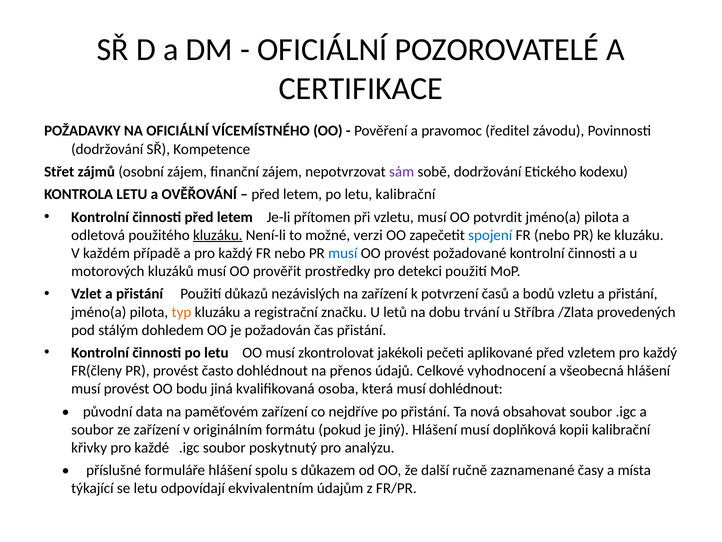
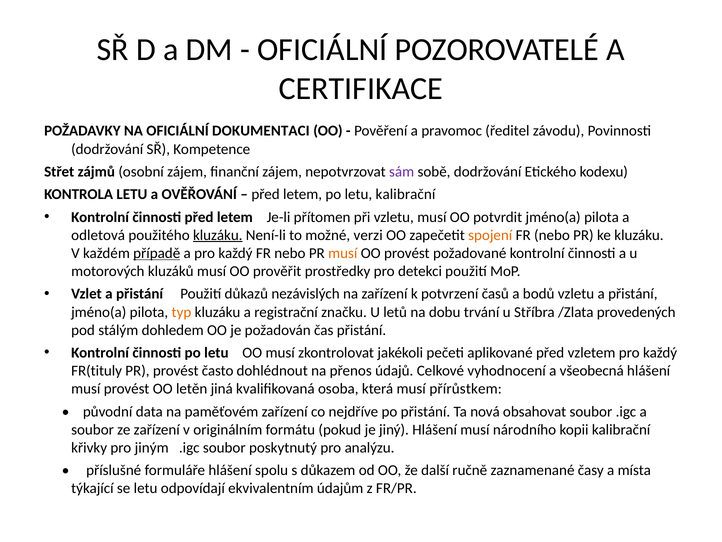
VÍCEMÍSTNÉHO: VÍCEMÍSTNÉHO -> DOKUMENTACI
spojení colour: blue -> orange
případě underline: none -> present
musí at (343, 253) colour: blue -> orange
FR(členy: FR(členy -> FR(tituly
bodu: bodu -> letěn
musí dohlédnout: dohlédnout -> přírůstkem
doplňková: doplňková -> národního
každé: každé -> jiným
